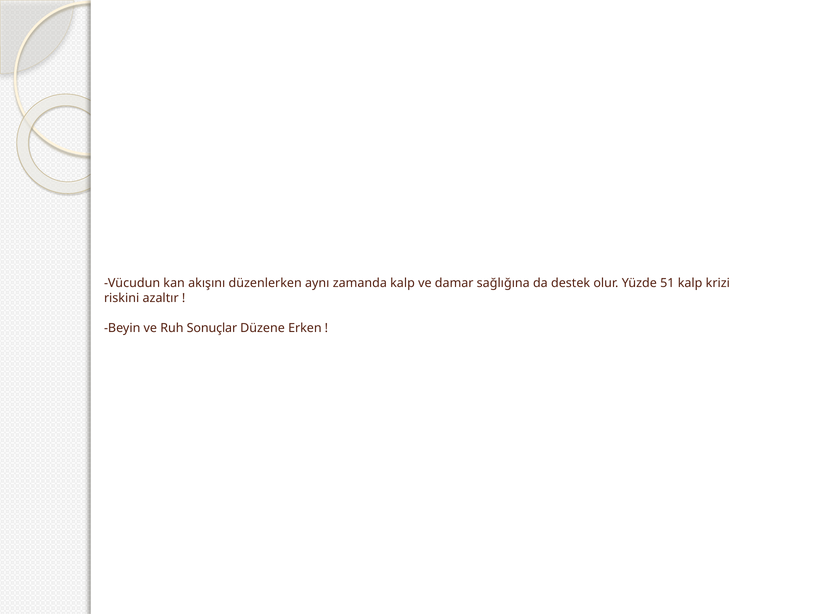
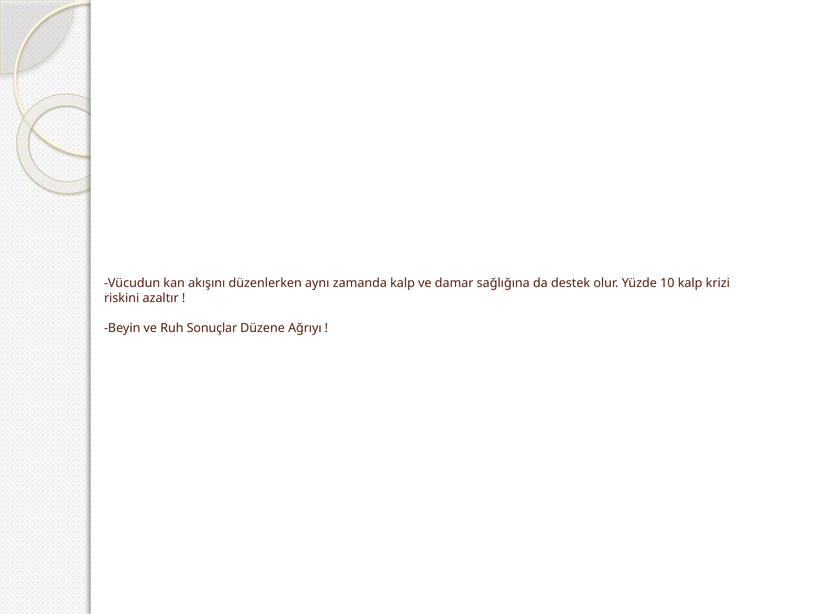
51: 51 -> 10
Erken: Erken -> Ağrıyı
